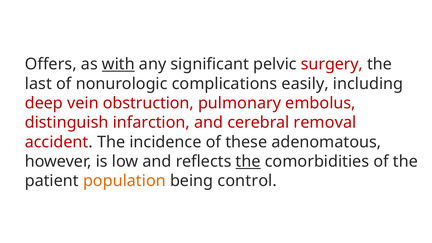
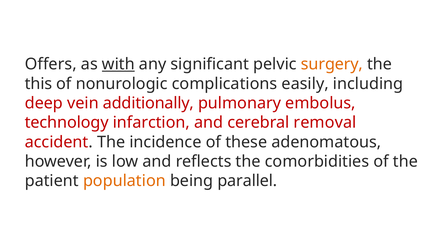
surgery colour: red -> orange
last: last -> this
obstruction: obstruction -> additionally
distinguish: distinguish -> technology
the at (248, 161) underline: present -> none
control: control -> parallel
